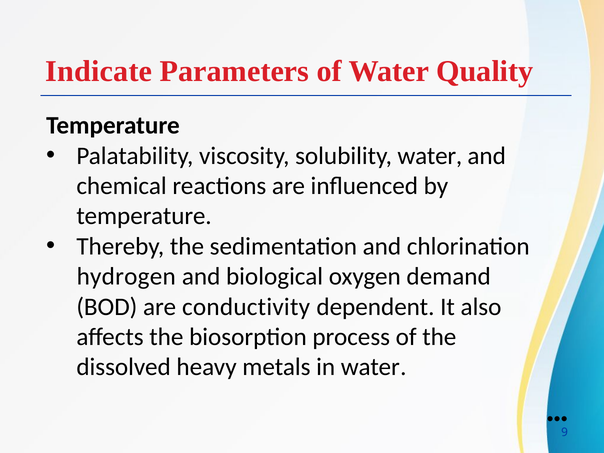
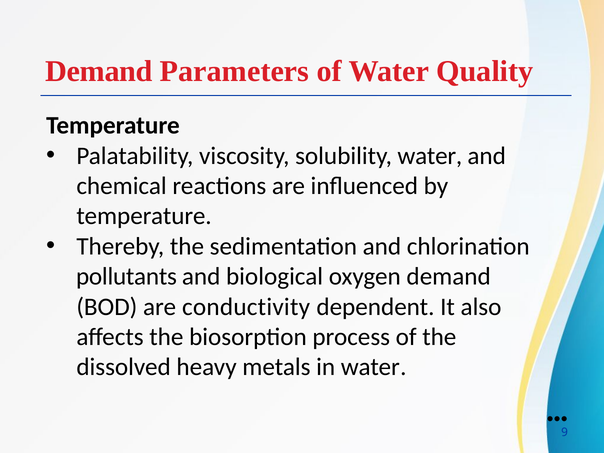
Indicate at (99, 71): Indicate -> Demand
hydrogen: hydrogen -> pollutants
